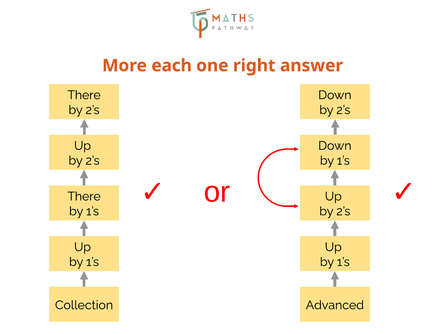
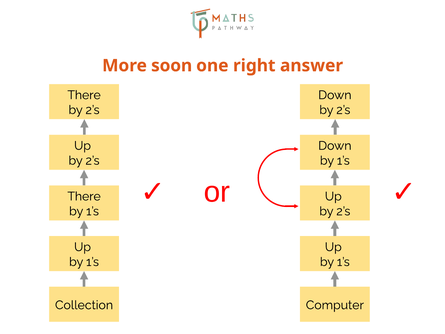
each: each -> soon
Advanced: Advanced -> Computer
